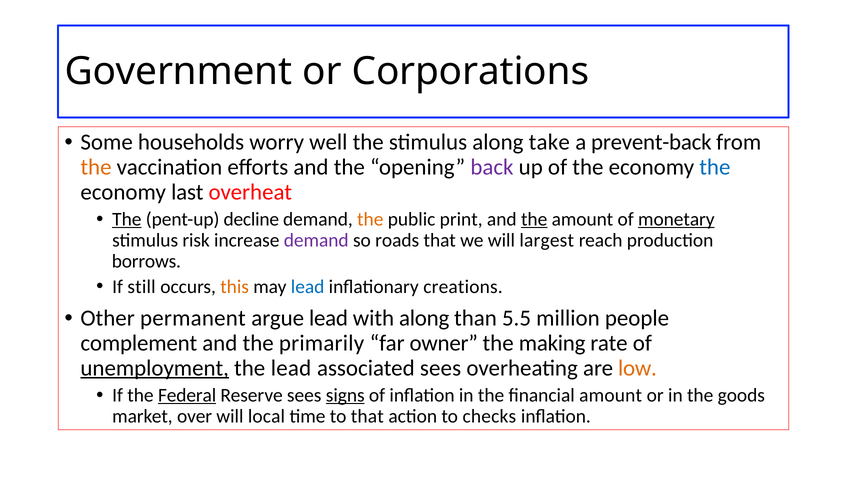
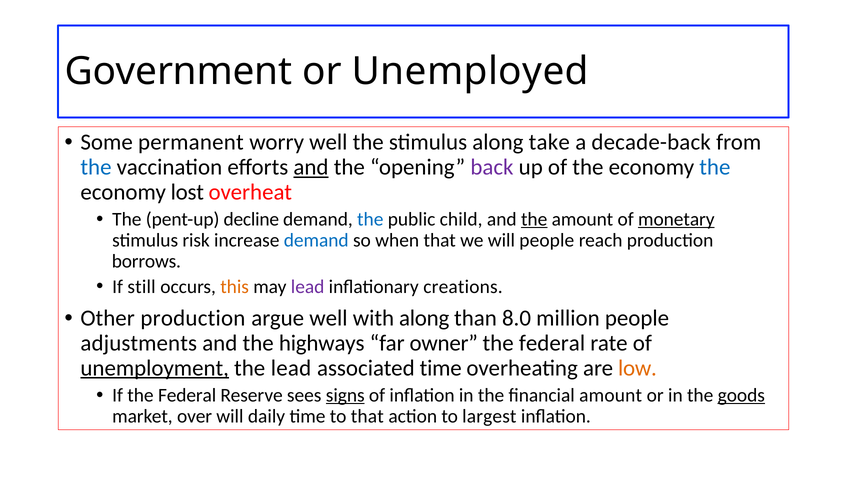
Corporations: Corporations -> Unemployed
households: households -> permanent
prevent-back: prevent-back -> decade-back
the at (96, 167) colour: orange -> blue
and at (311, 167) underline: none -> present
last: last -> lost
The at (127, 219) underline: present -> none
the at (370, 219) colour: orange -> blue
print: print -> child
demand at (316, 240) colour: purple -> blue
roads: roads -> when
will largest: largest -> people
lead at (308, 286) colour: blue -> purple
Other permanent: permanent -> production
argue lead: lead -> well
5.5: 5.5 -> 8.0
complement: complement -> adjustments
primarily: primarily -> highways
making at (552, 343): making -> federal
associated sees: sees -> time
Federal at (187, 395) underline: present -> none
goods underline: none -> present
local: local -> daily
checks: checks -> largest
